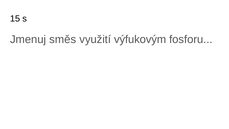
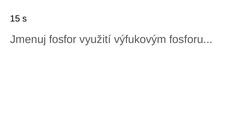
směs: směs -> fosfor
